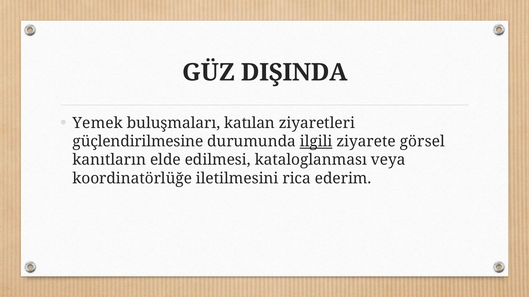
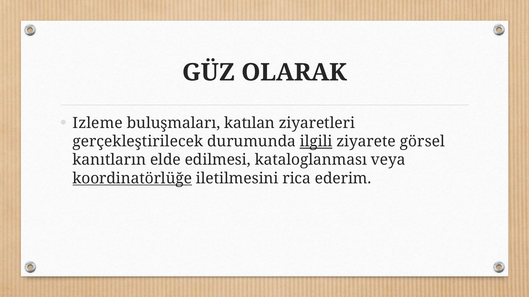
DIŞINDA: DIŞINDA -> OLARAK
Yemek: Yemek -> Izleme
güçlendirilmesine: güçlendirilmesine -> gerçekleştirilecek
koordinatörlüğe underline: none -> present
